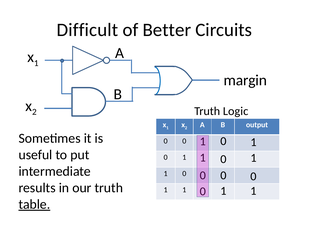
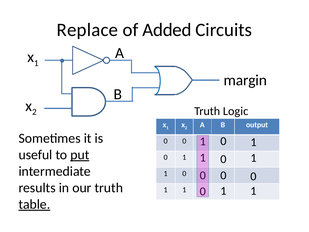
Difficult: Difficult -> Replace
Better: Better -> Added
put underline: none -> present
